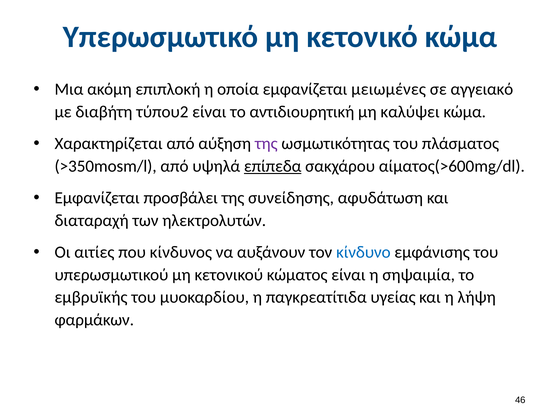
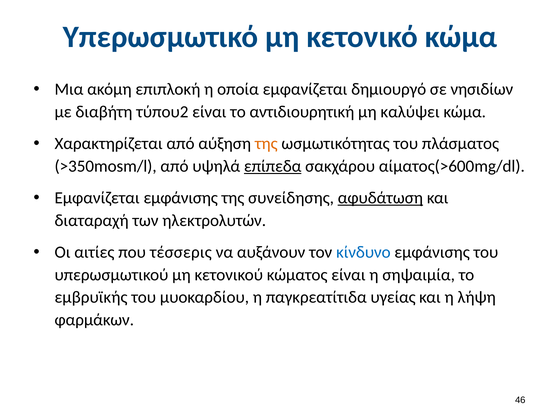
μειωμένες: μειωμένες -> δημιουργό
αγγειακό: αγγειακό -> νησιδίων
της at (266, 144) colour: purple -> orange
Εμφανίζεται προσβάλει: προσβάλει -> εμφάνισης
αφυδάτωση underline: none -> present
κίνδυνος: κίνδυνος -> τέσσερις
